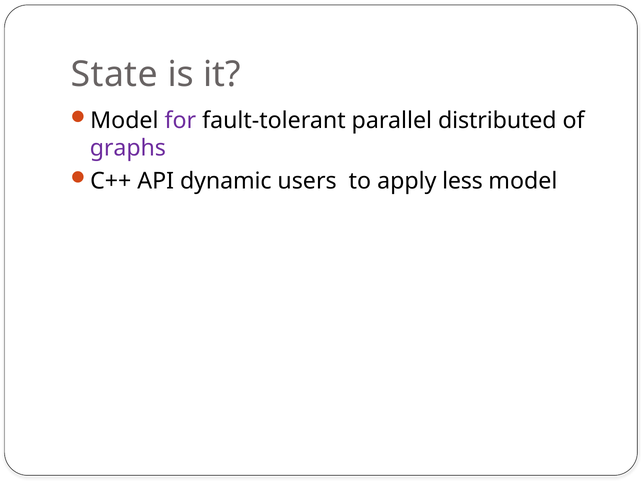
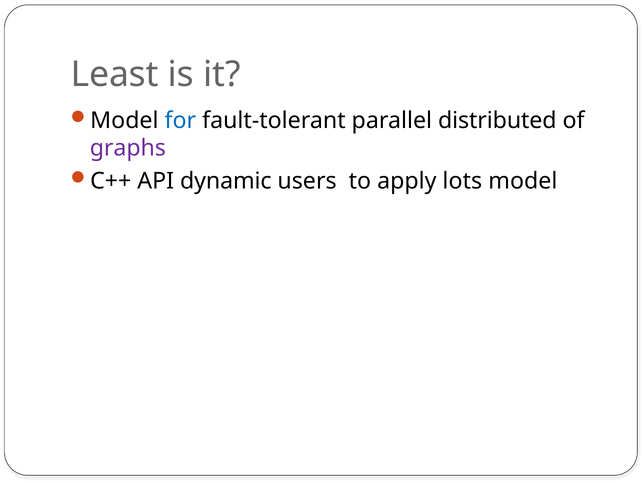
State: State -> Least
for colour: purple -> blue
less: less -> lots
